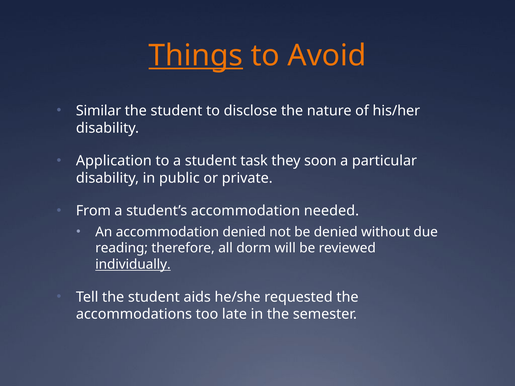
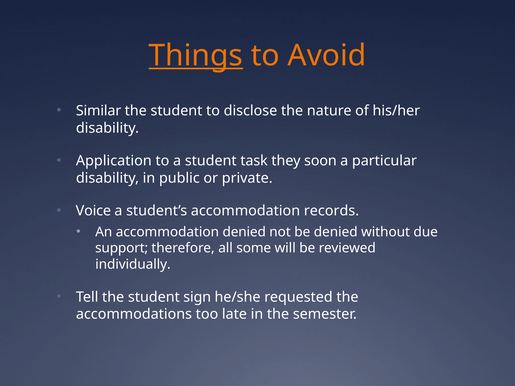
From: From -> Voice
needed: needed -> records
reading: reading -> support
dorm: dorm -> some
individually underline: present -> none
aids: aids -> sign
